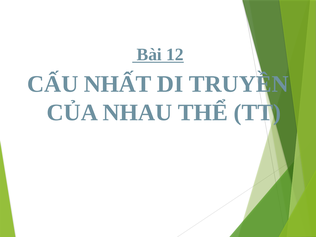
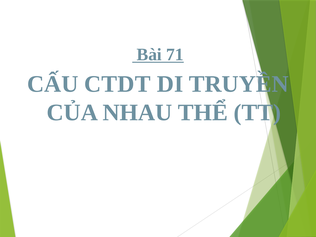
12: 12 -> 71
NHẤT: NHẤT -> CTDT
